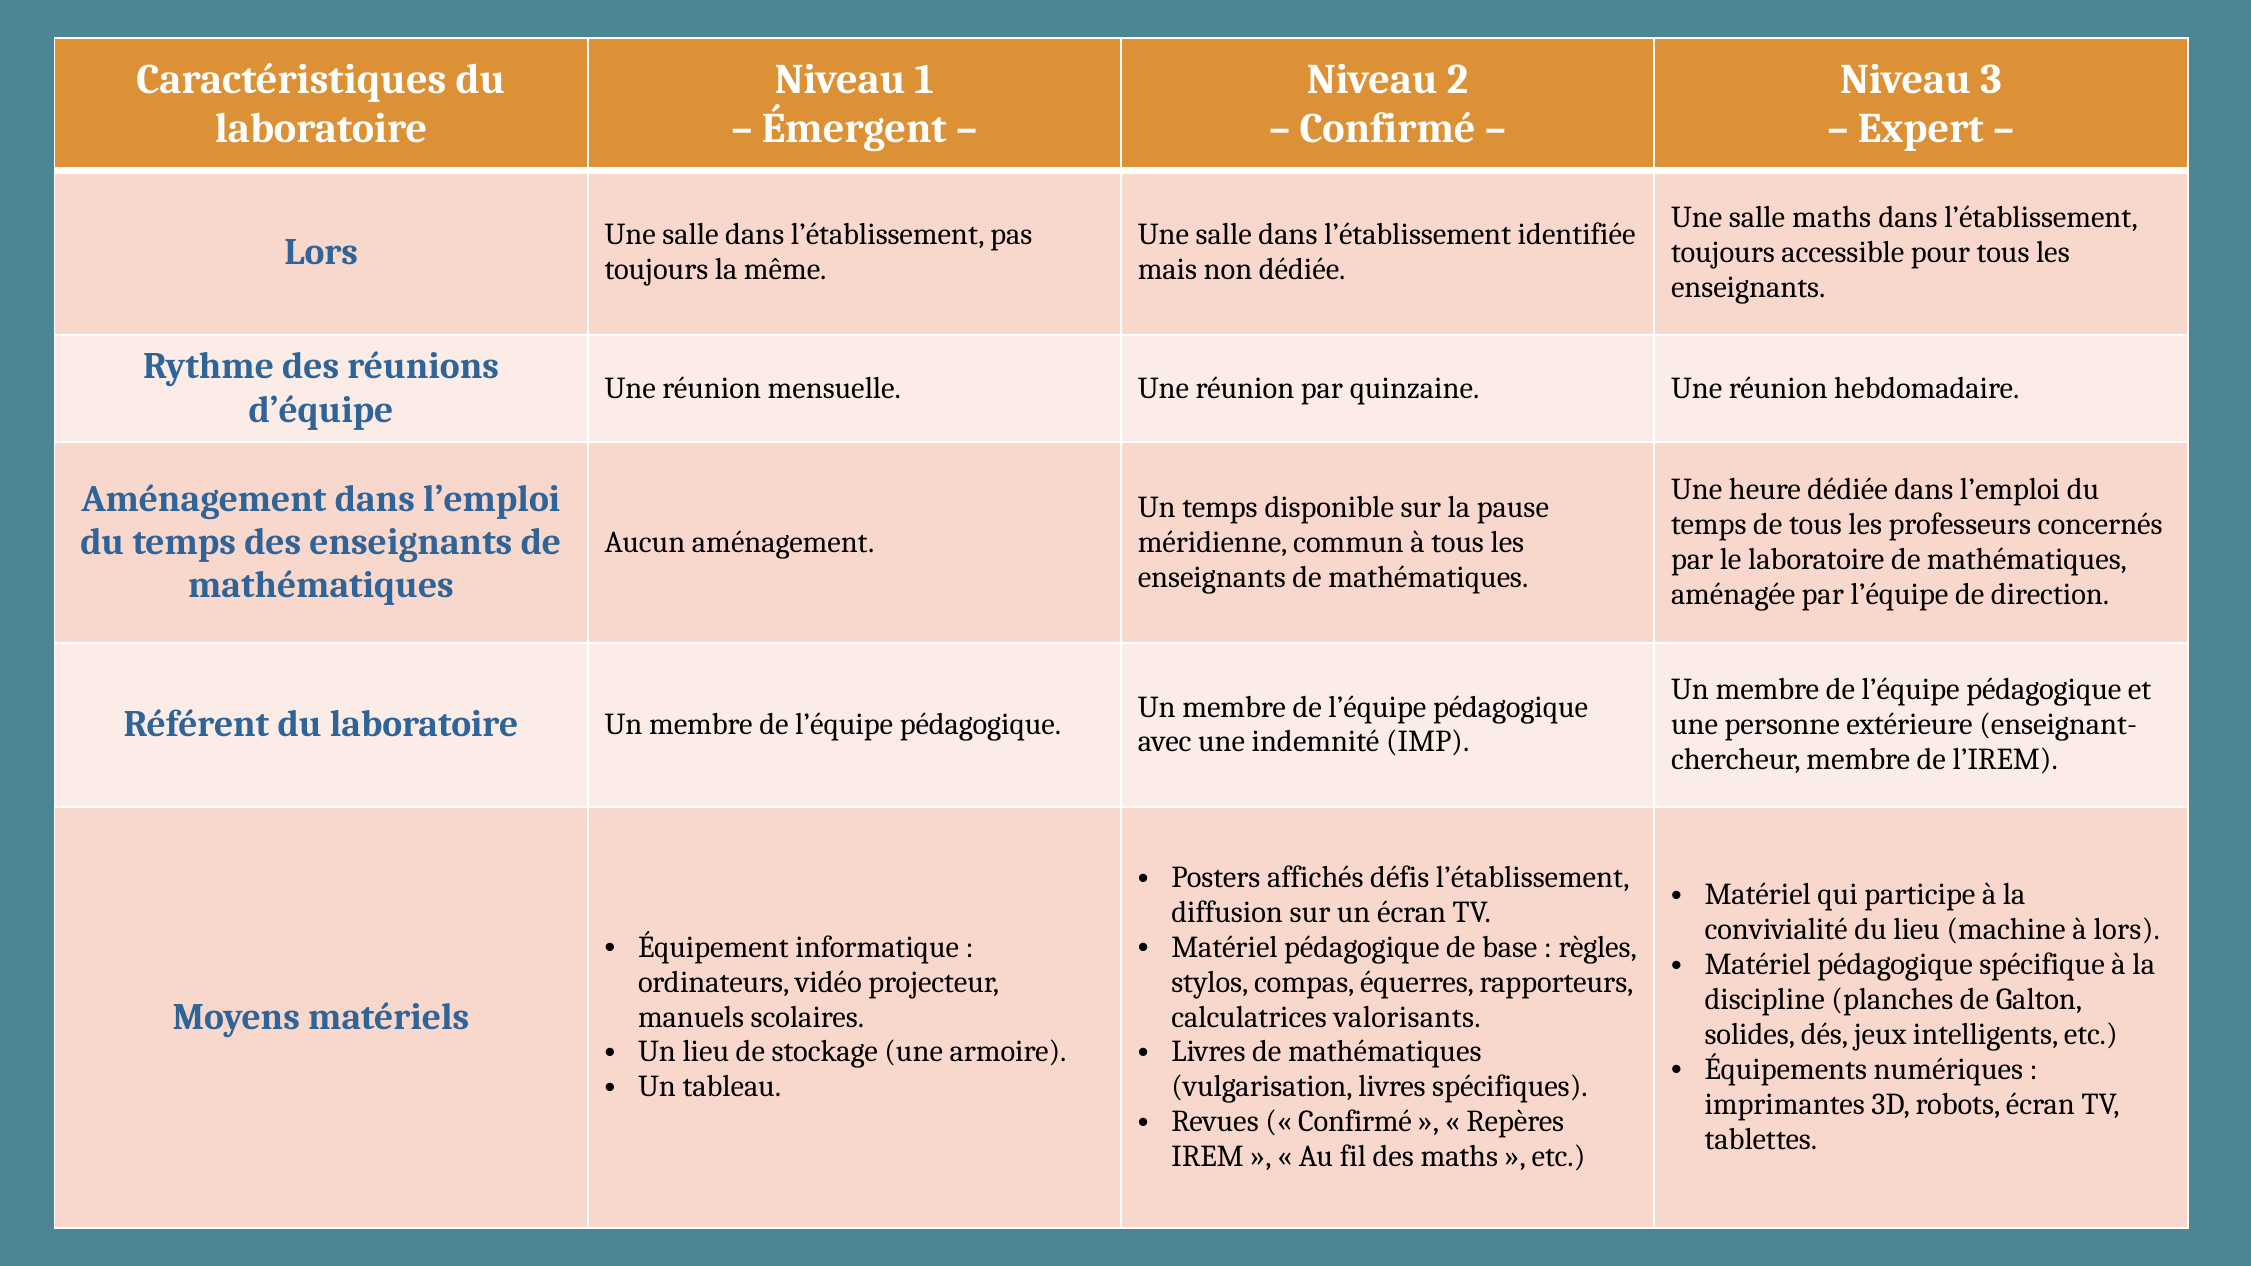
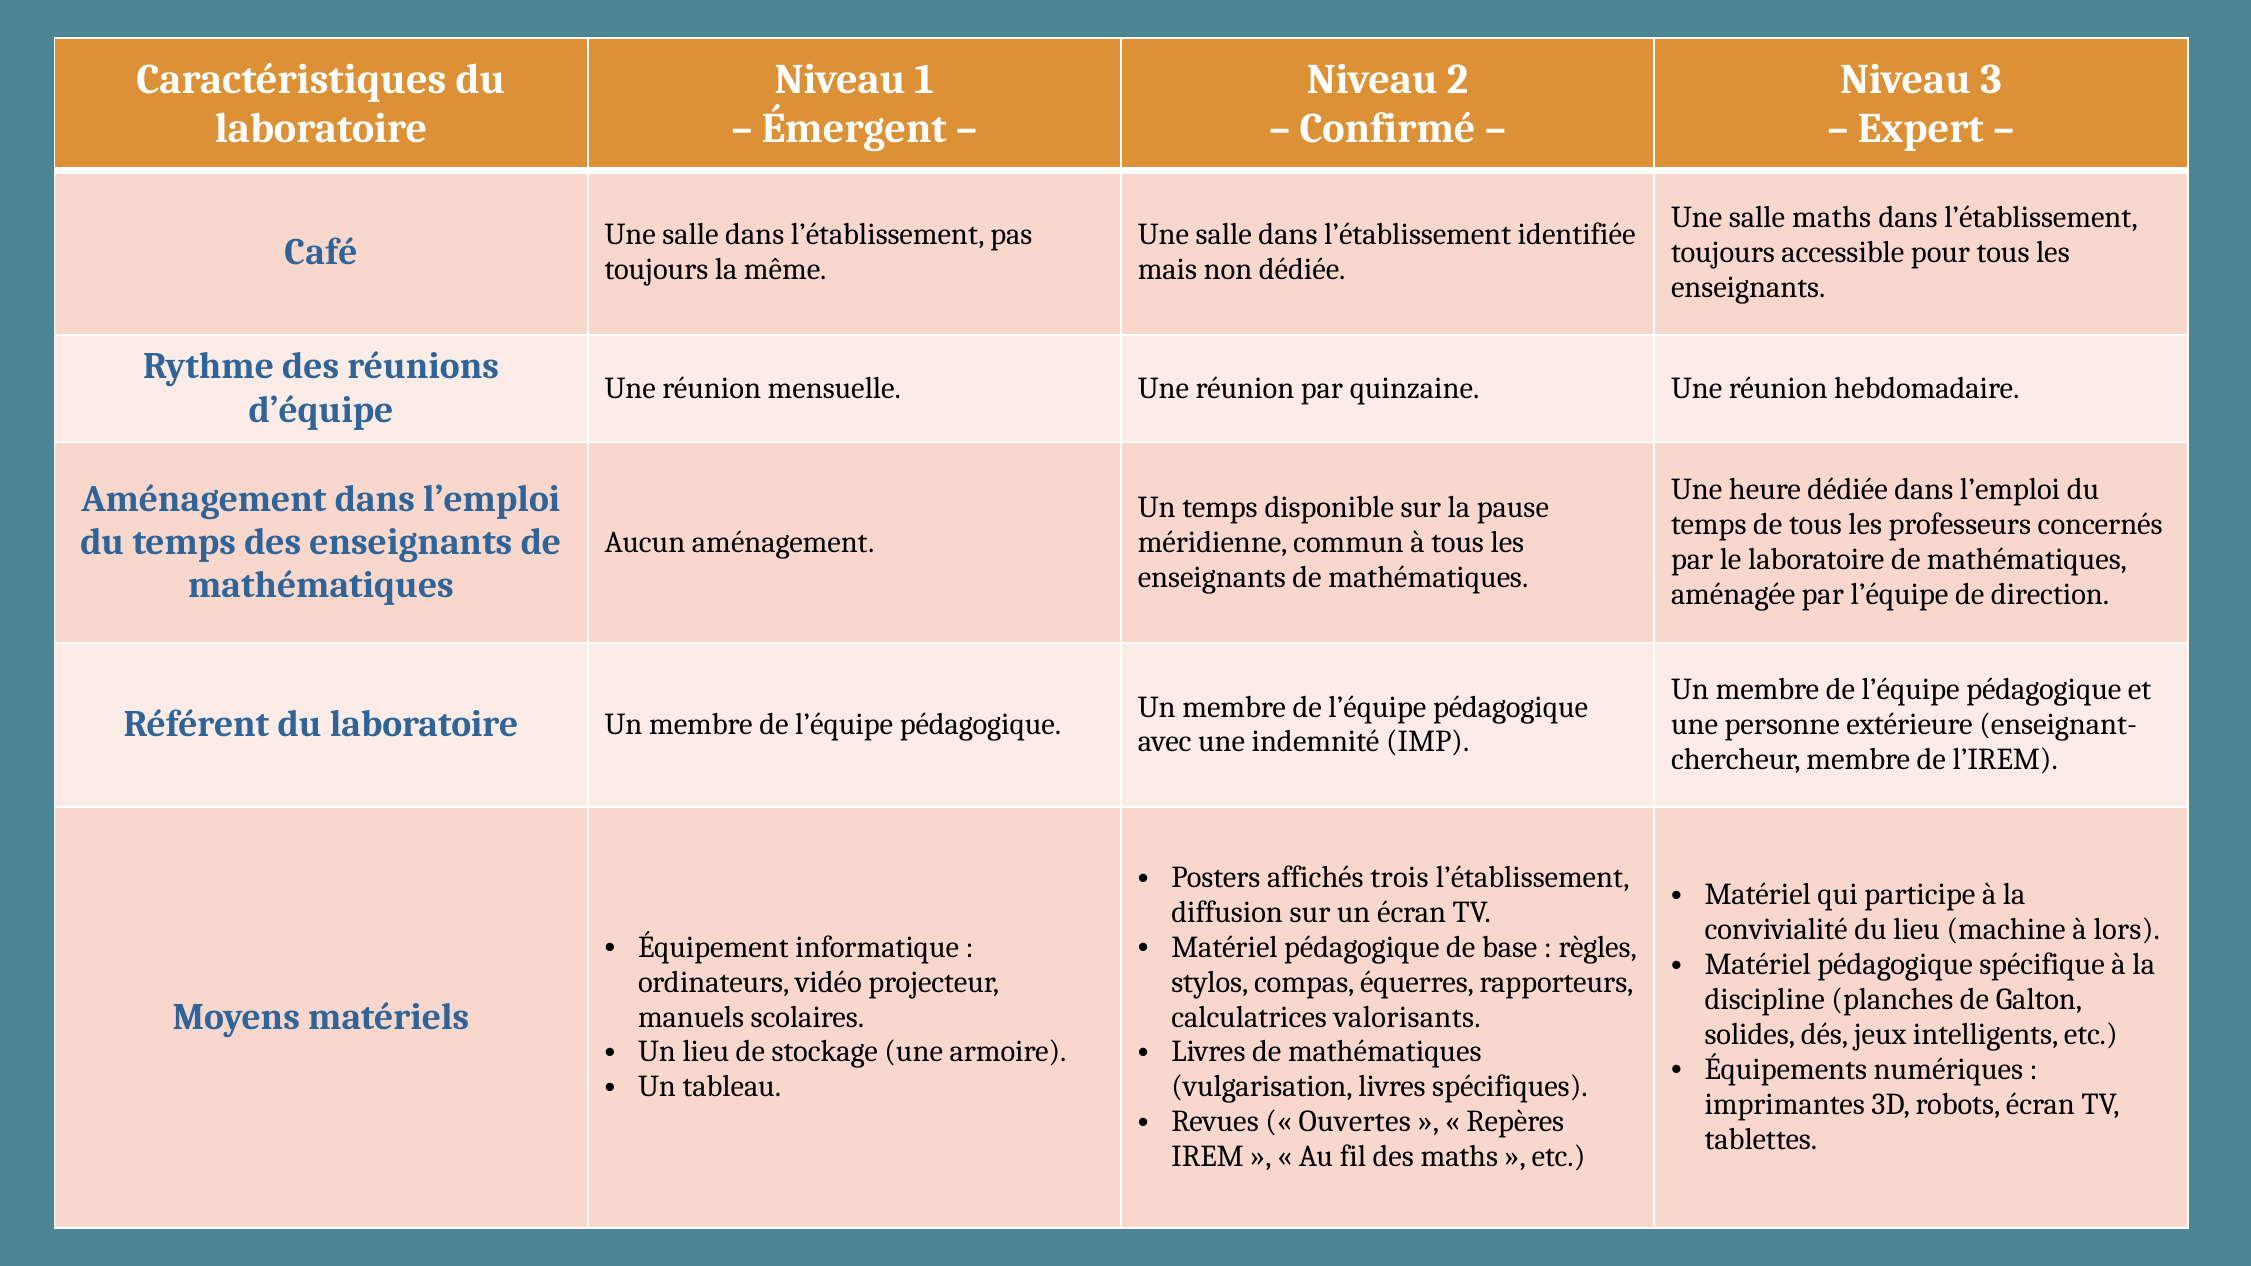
Lors at (321, 252): Lors -> Café
défis: défis -> trois
Confirmé at (1355, 1122): Confirmé -> Ouvertes
